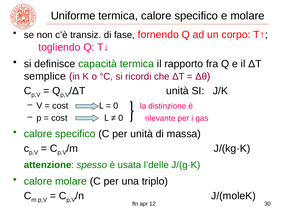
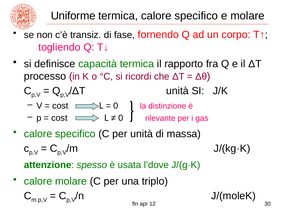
semplice: semplice -> processo
l’delle: l’delle -> l’dove
